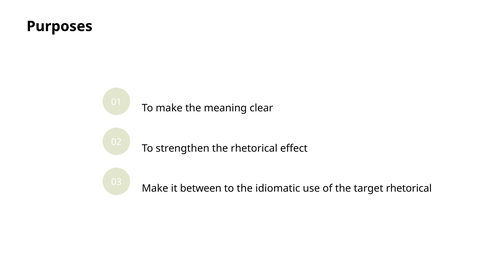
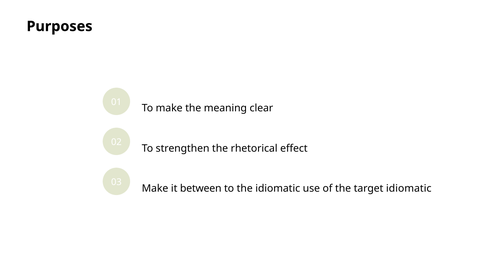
target rhetorical: rhetorical -> idiomatic
